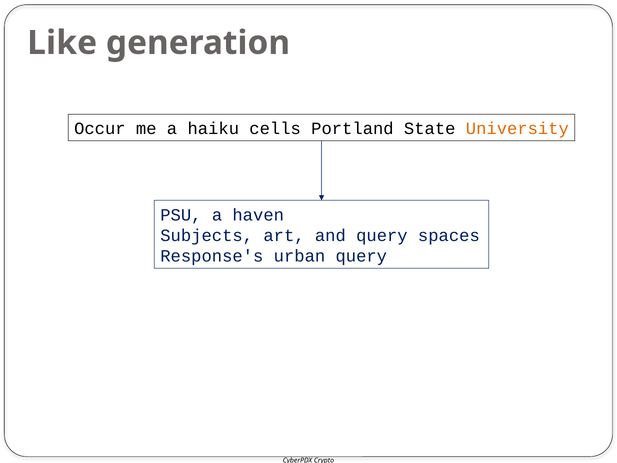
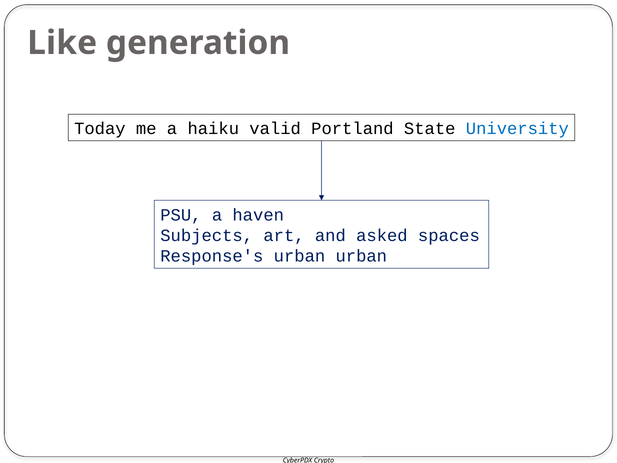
Occur: Occur -> Today
cells: cells -> valid
University colour: orange -> blue
and query: query -> asked
urban query: query -> urban
